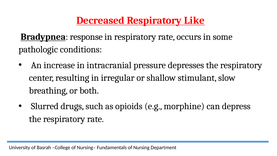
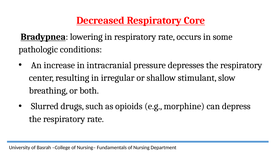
Like: Like -> Core
response: response -> lowering
